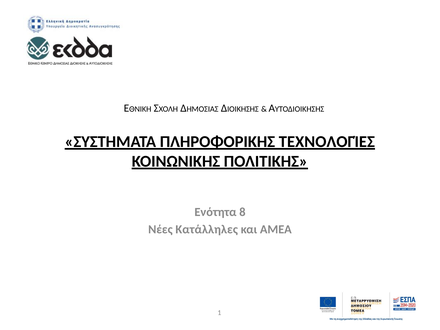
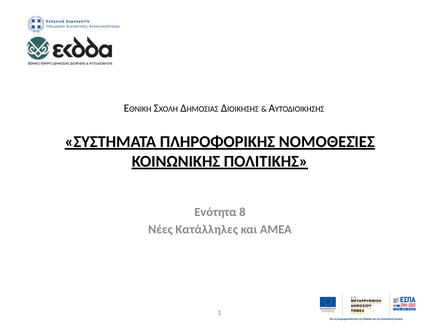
ΤΕΧΝΟΛΟΓΊΕΣ: ΤΕΧΝΟΛΟΓΊΕΣ -> ΝΟΜΟΘΕΣΊΕΣ
